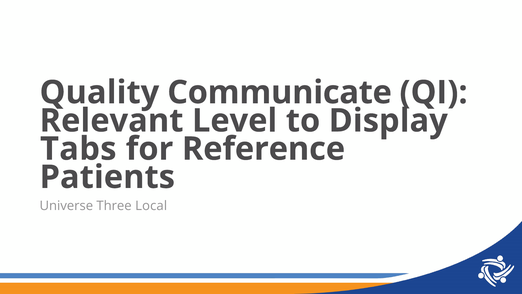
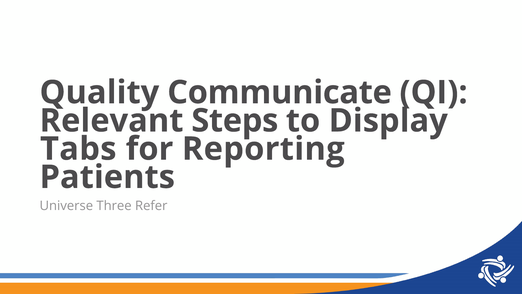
Level: Level -> Steps
Reference: Reference -> Reporting
Local: Local -> Refer
